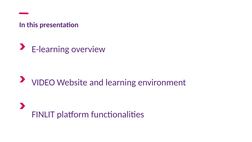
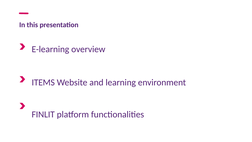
VIDEO: VIDEO -> ITEMS
